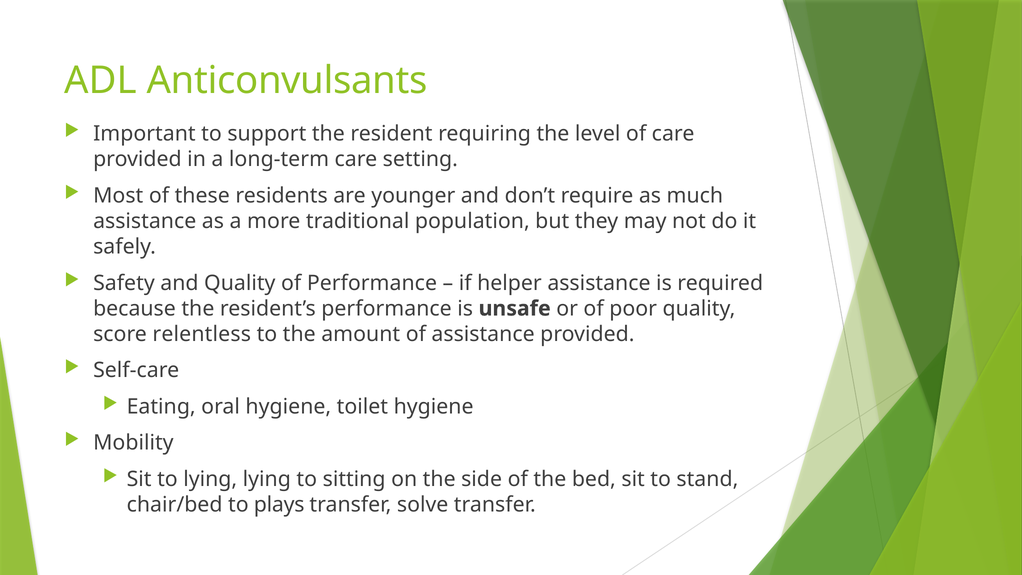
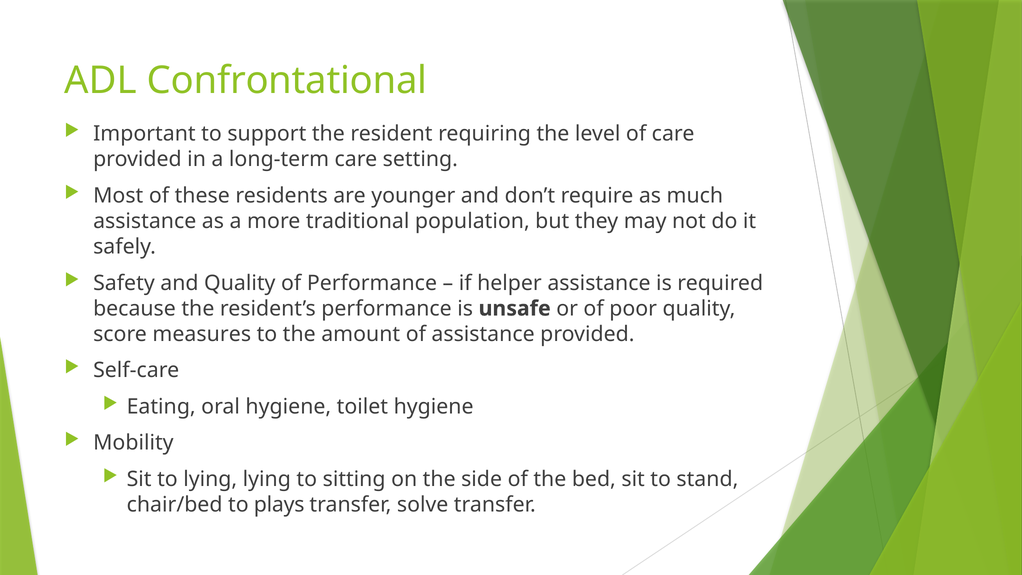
Anticonvulsants: Anticonvulsants -> Confrontational
relentless: relentless -> measures
